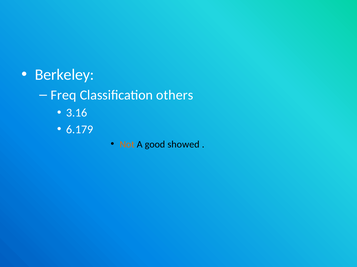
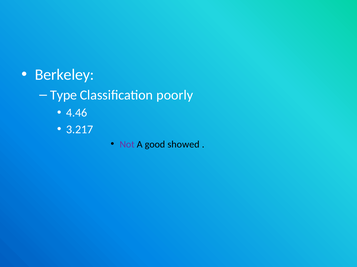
Freq: Freq -> Type
others: others -> poorly
3.16: 3.16 -> 4.46
6.179: 6.179 -> 3.217
Not colour: orange -> purple
